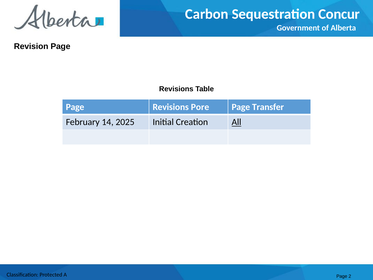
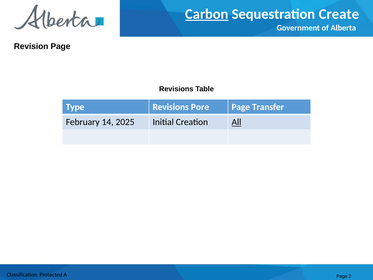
Carbon underline: none -> present
Concur: Concur -> Create
Page at (75, 107): Page -> Type
